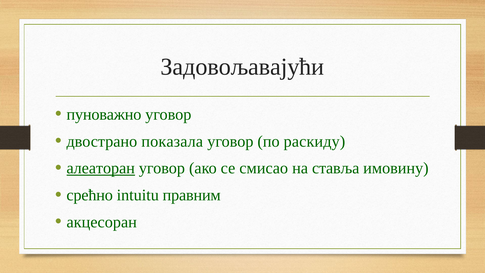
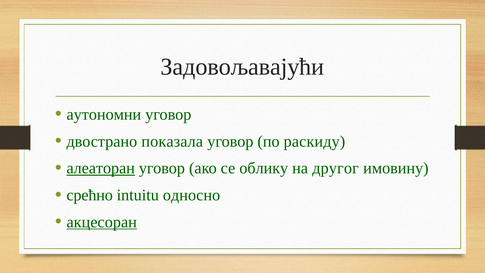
пуноважно: пуноважно -> аутономни
смисао: смисао -> облику
ставља: ставља -> другог
правним: правним -> односно
акцесоран underline: none -> present
